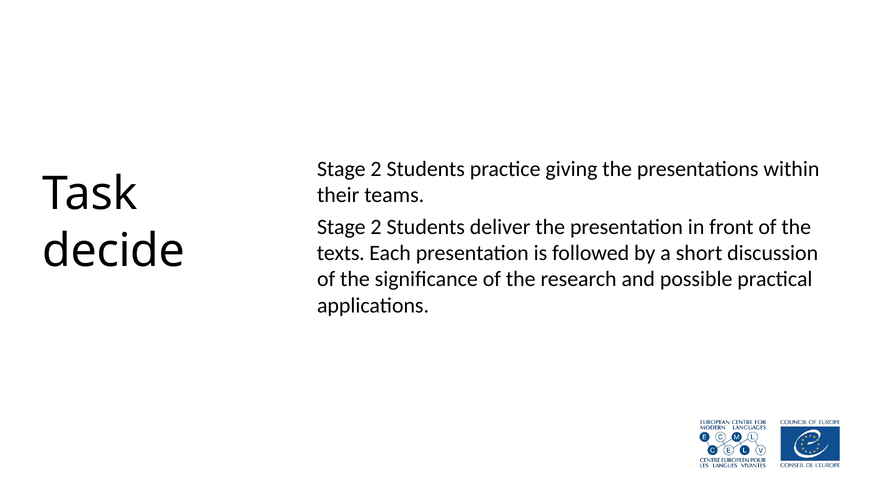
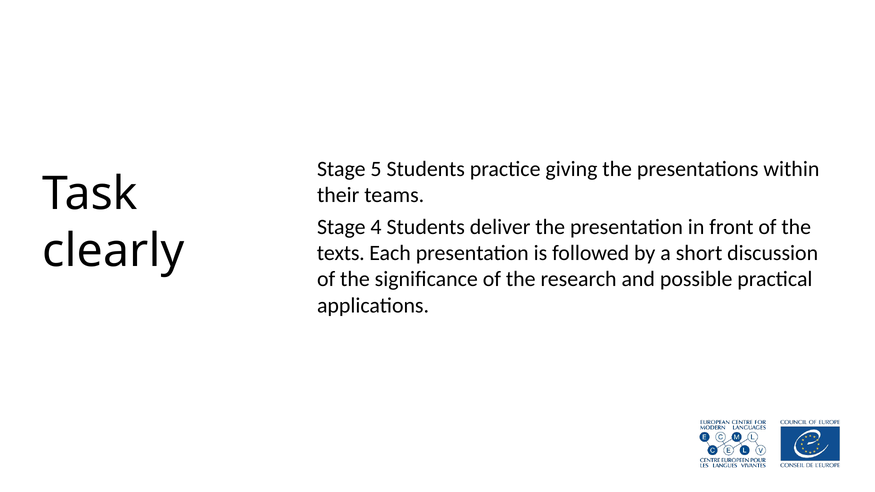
2 at (376, 169): 2 -> 5
2 at (376, 227): 2 -> 4
decide: decide -> clearly
